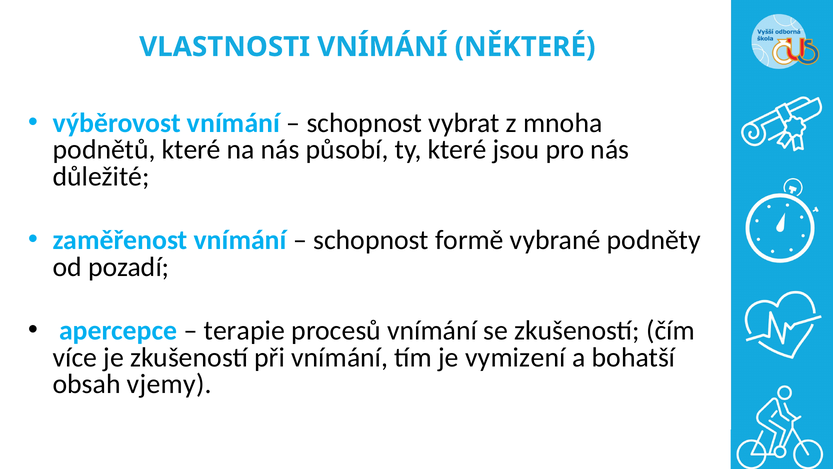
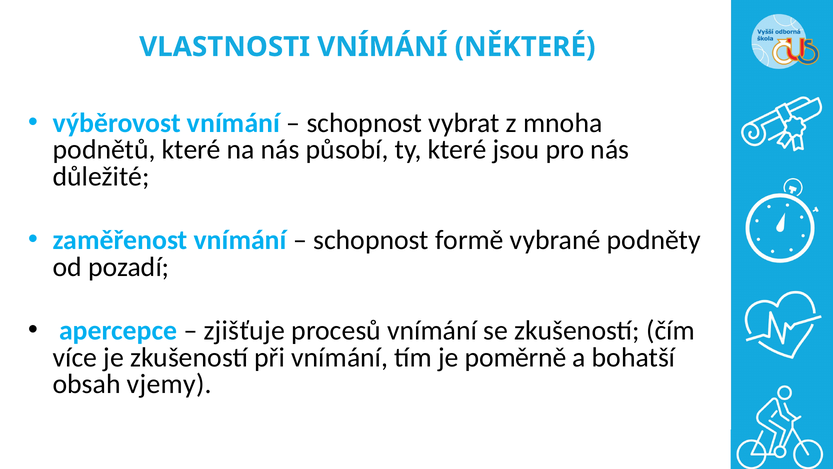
terapie: terapie -> zjišťuje
vymizení: vymizení -> poměrně
